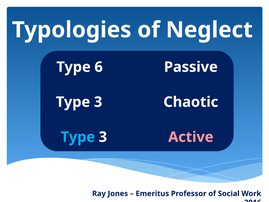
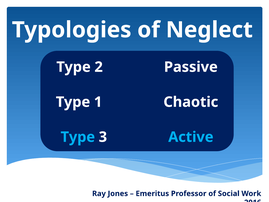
6: 6 -> 2
3 at (98, 102): 3 -> 1
Active colour: pink -> light blue
